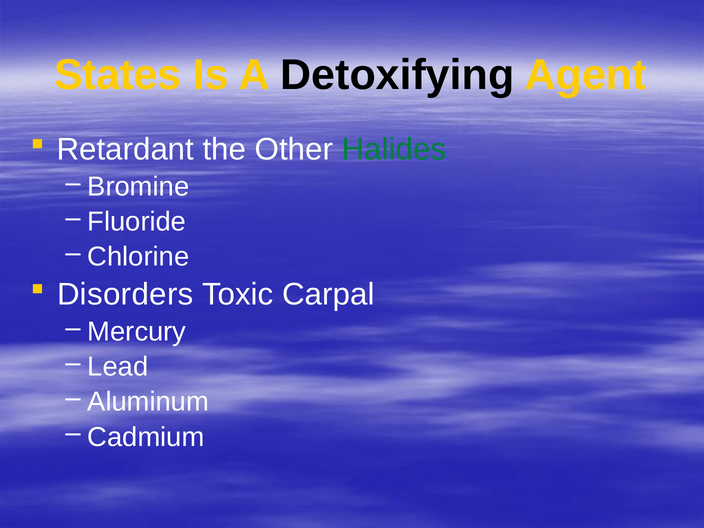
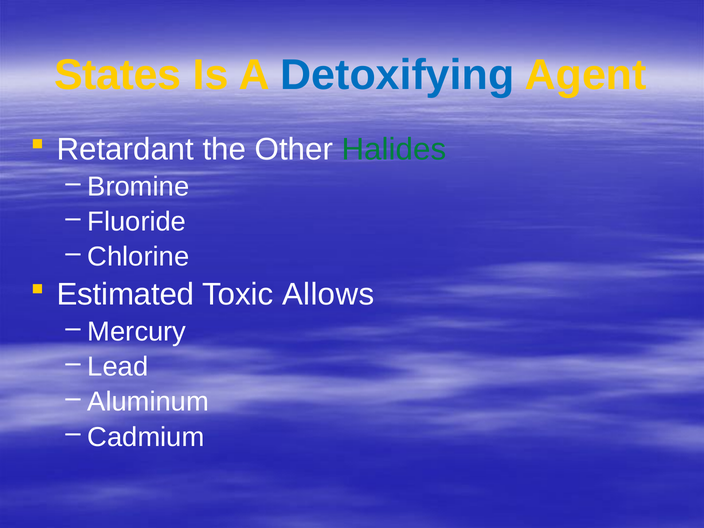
Detoxifying colour: black -> blue
Disorders: Disorders -> Estimated
Carpal: Carpal -> Allows
